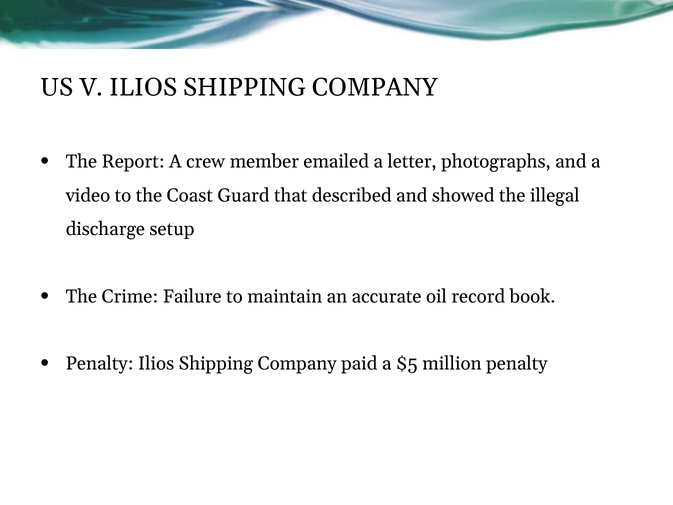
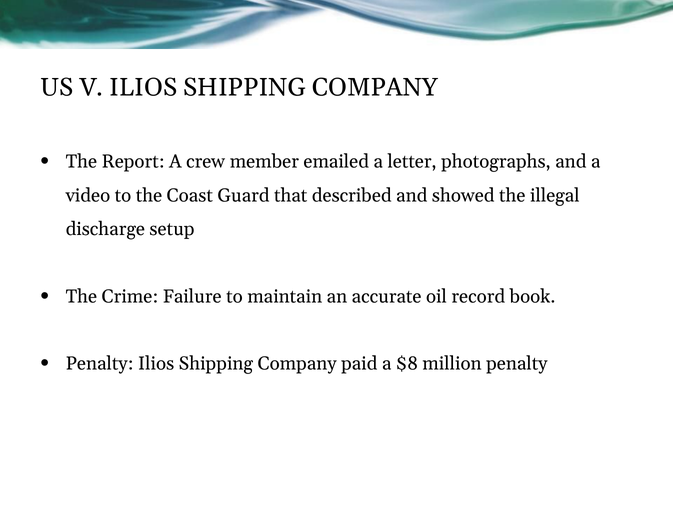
$5: $5 -> $8
